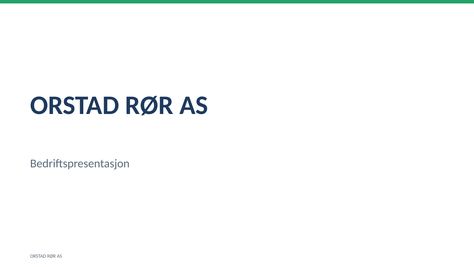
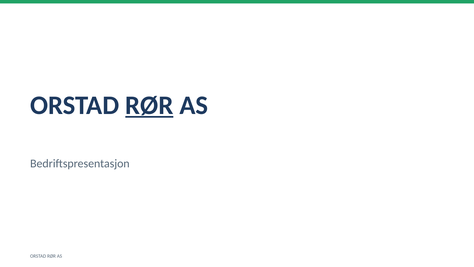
RØR at (149, 105) underline: none -> present
